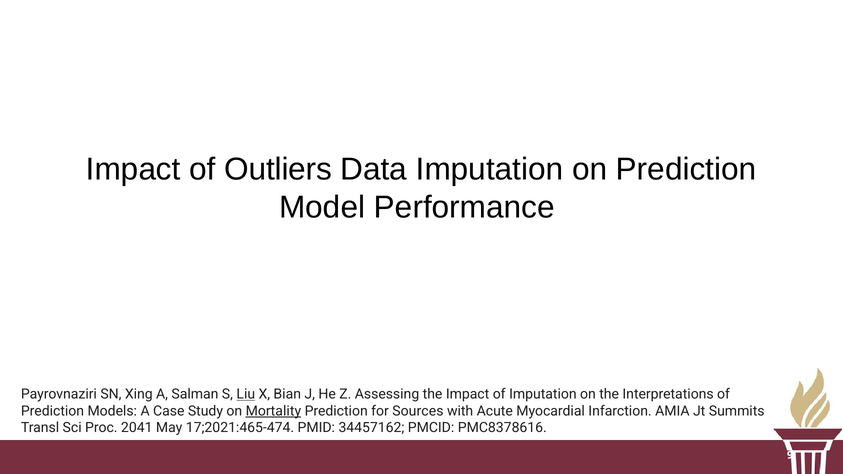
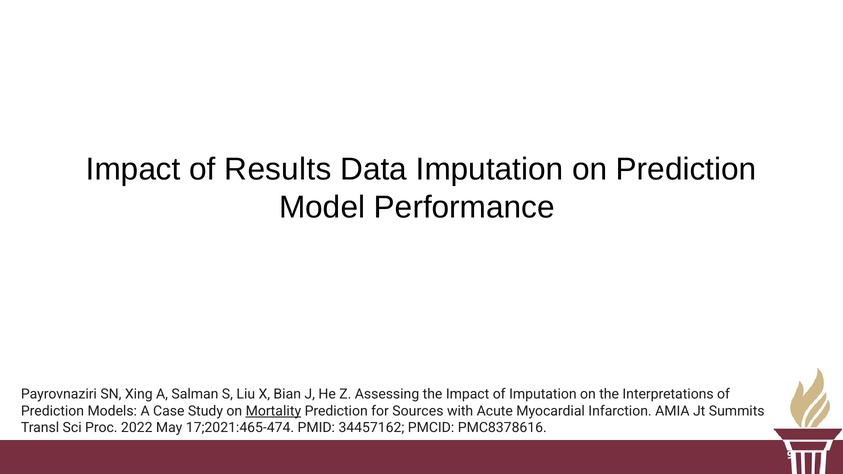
Outliers: Outliers -> Results
Liu underline: present -> none
2041: 2041 -> 2022
